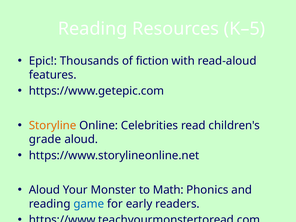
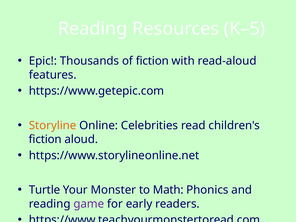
grade at (45, 139): grade -> fiction
Aloud at (44, 190): Aloud -> Turtle
game colour: blue -> purple
